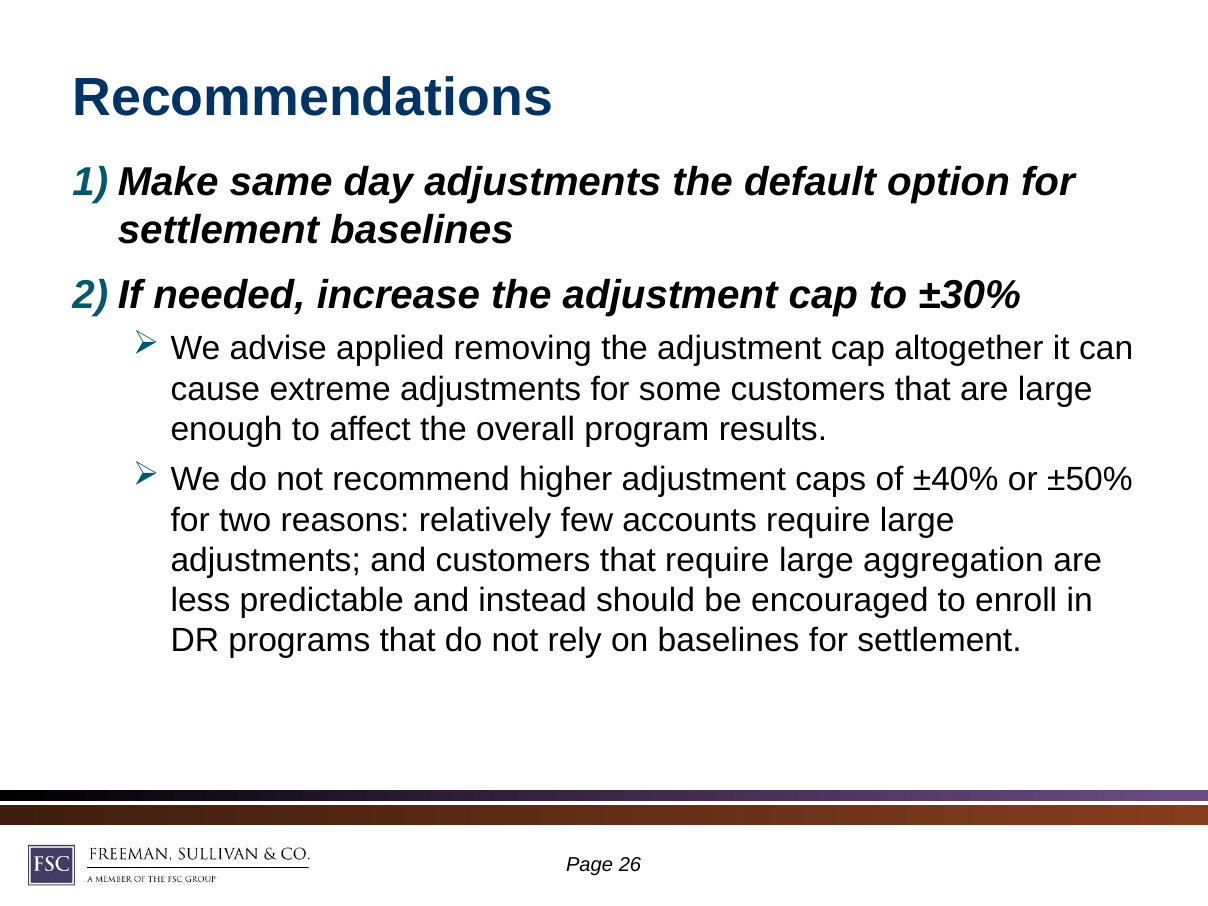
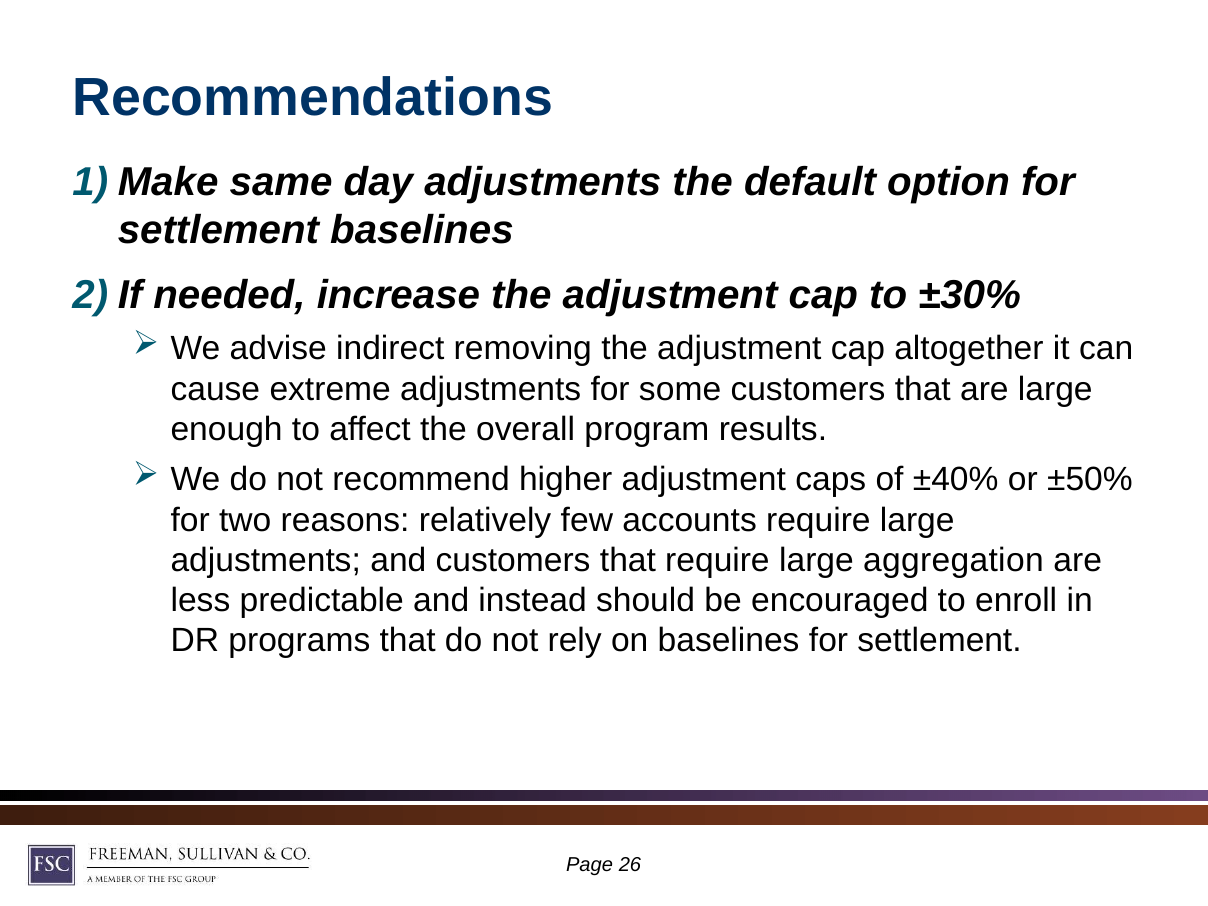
applied: applied -> indirect
